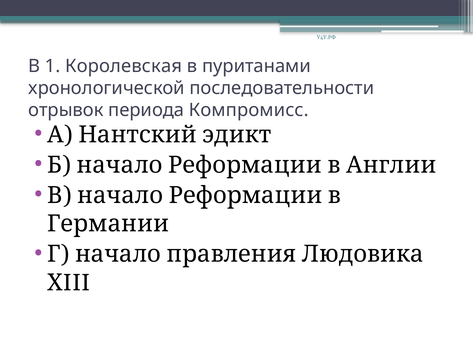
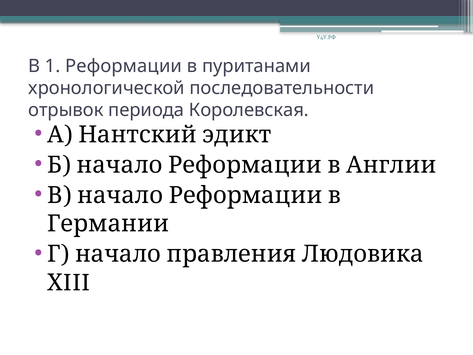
Королевская: Королевская -> Реформации
Компромисс: Компромисс -> Королевская
